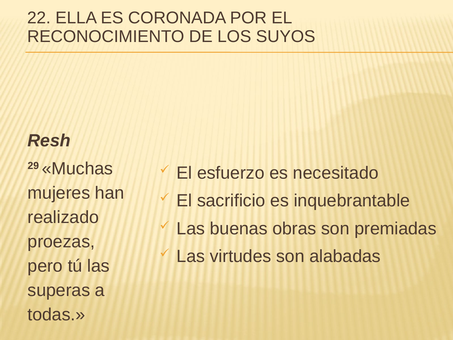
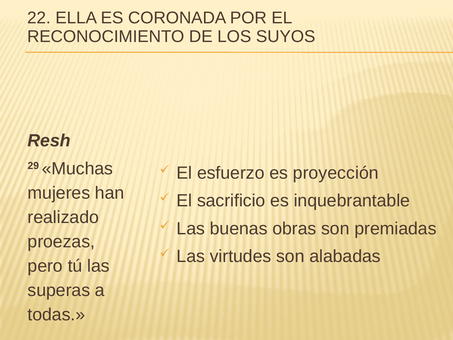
necesitado: necesitado -> proyección
